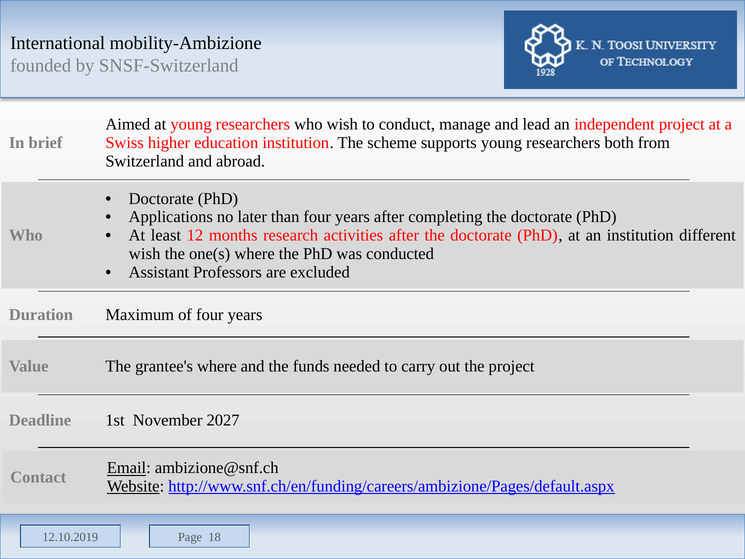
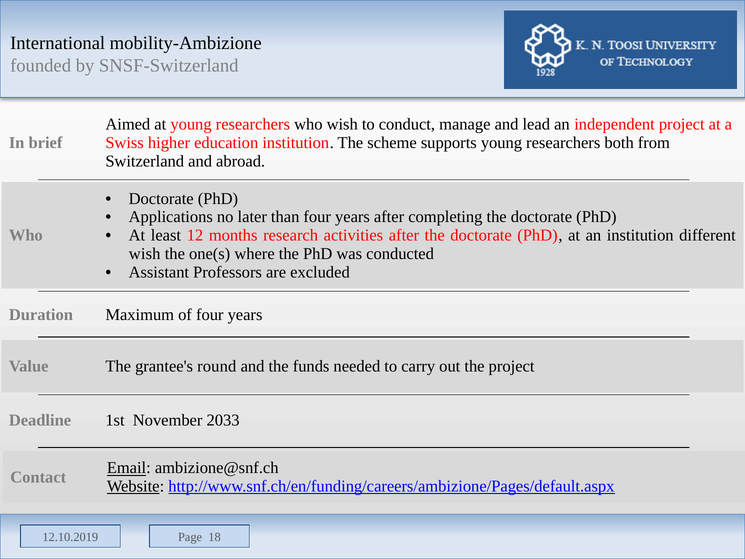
grantee's where: where -> round
2027: 2027 -> 2033
